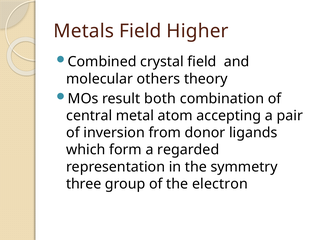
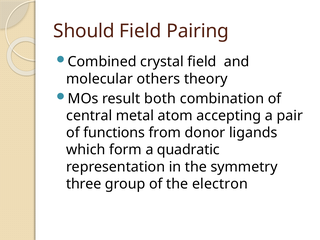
Metals: Metals -> Should
Higher: Higher -> Pairing
inversion: inversion -> functions
regarded: regarded -> quadratic
